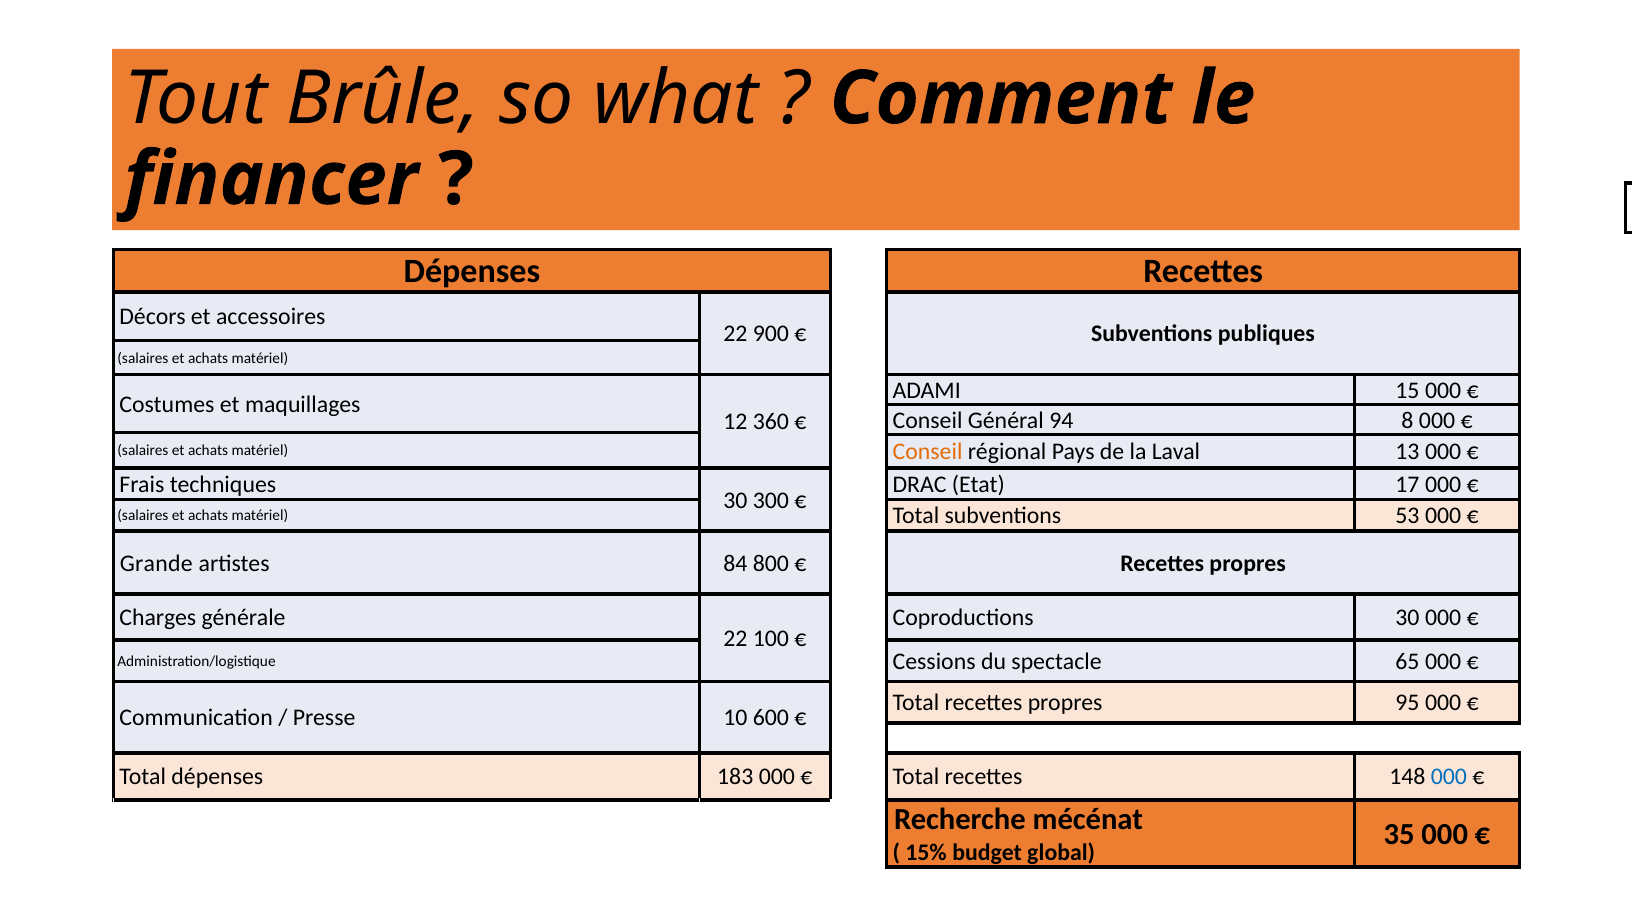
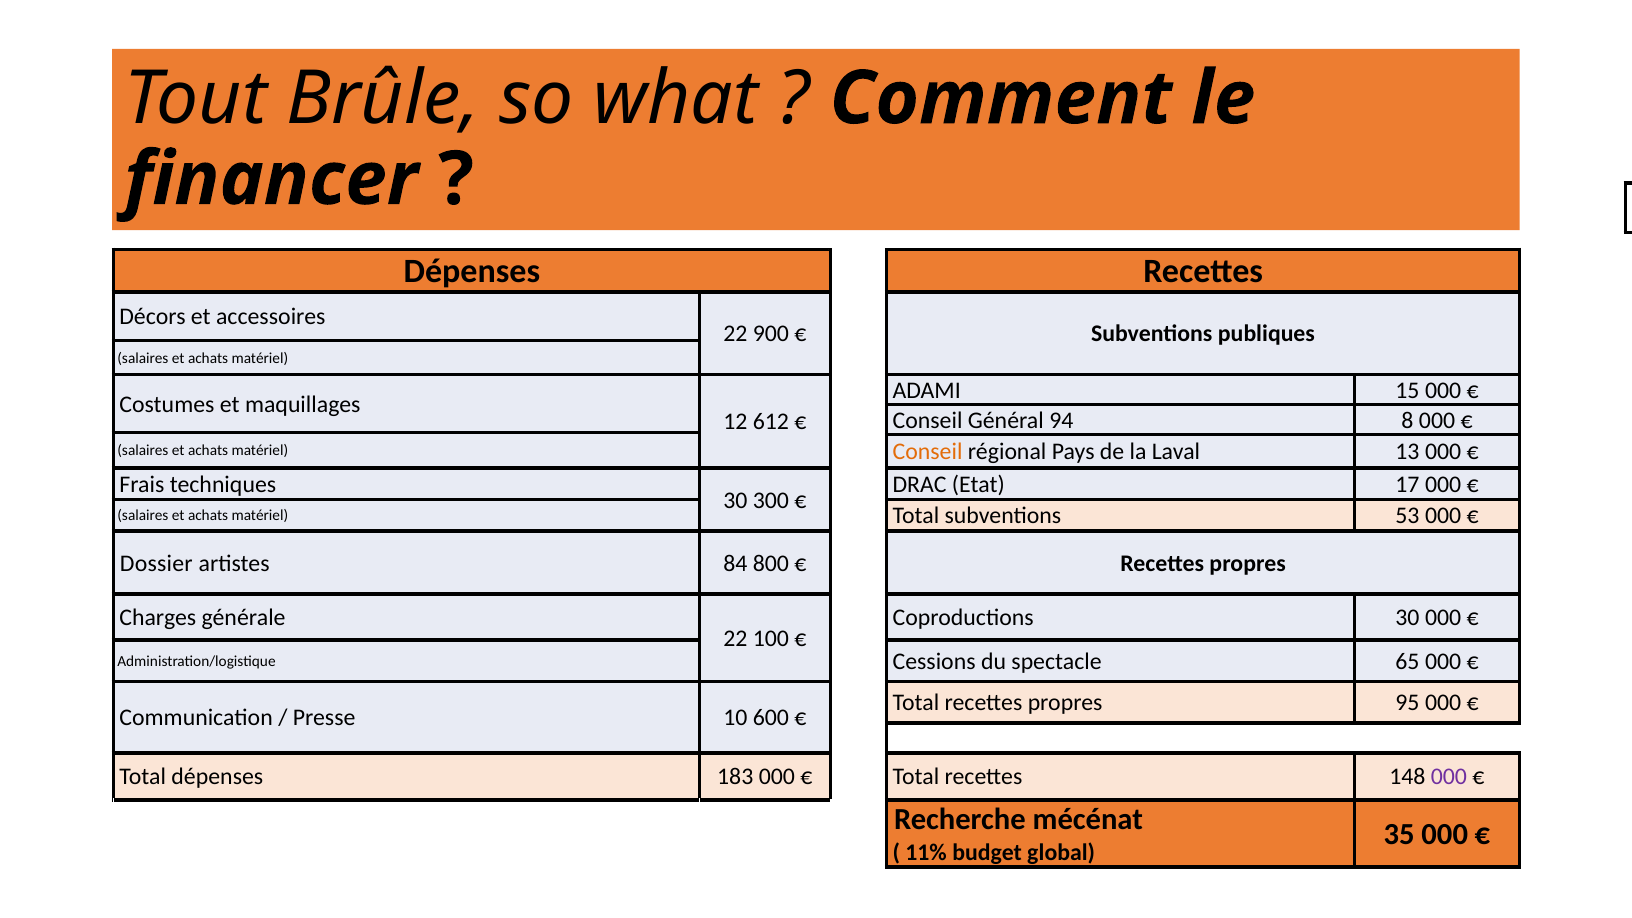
360: 360 -> 612
Grande: Grande -> Dossier
000 at (1449, 777) colour: blue -> purple
15%: 15% -> 11%
